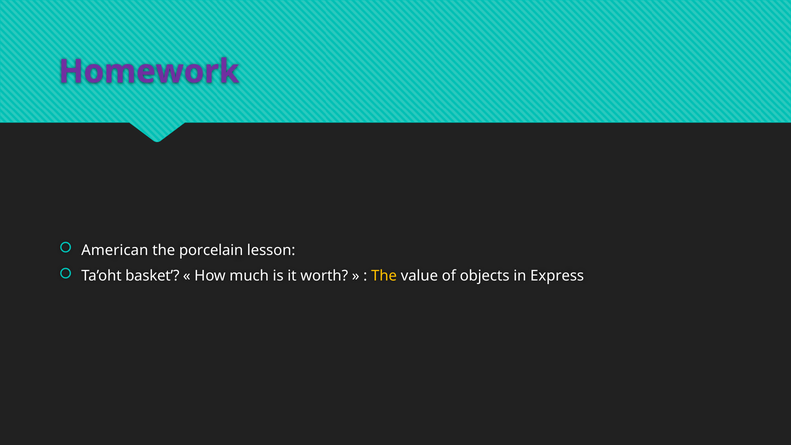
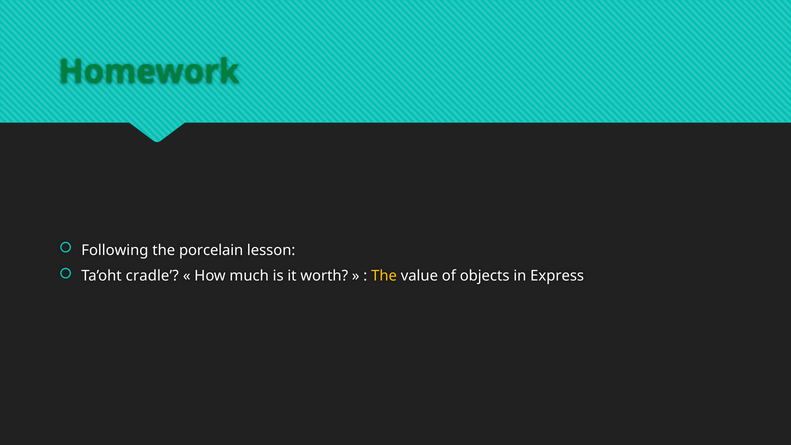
Homework colour: purple -> green
American: American -> Following
basket: basket -> cradle
